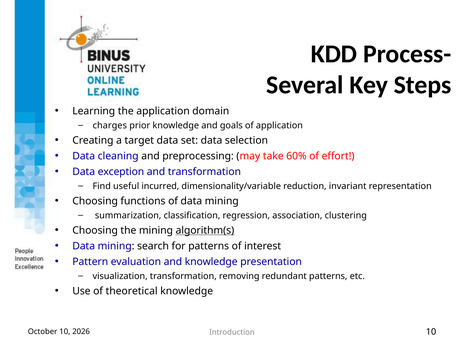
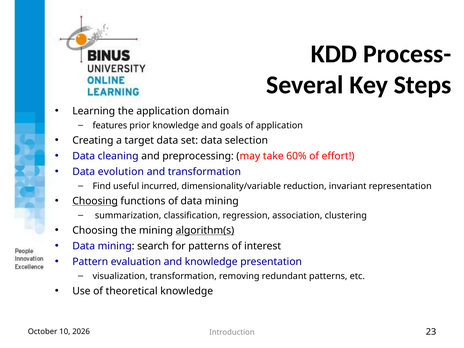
charges: charges -> features
exception: exception -> evolution
Choosing at (95, 201) underline: none -> present
Introduction 10: 10 -> 23
